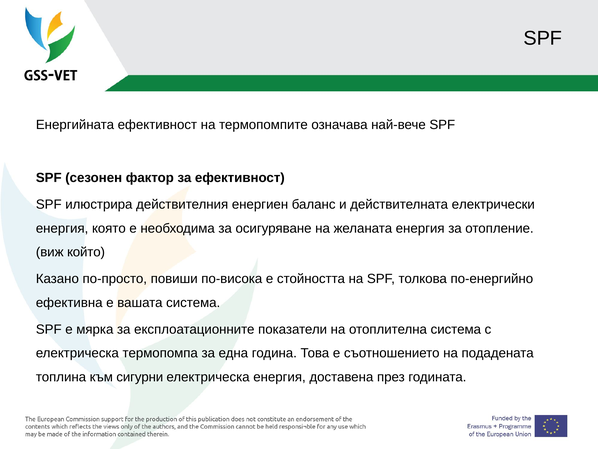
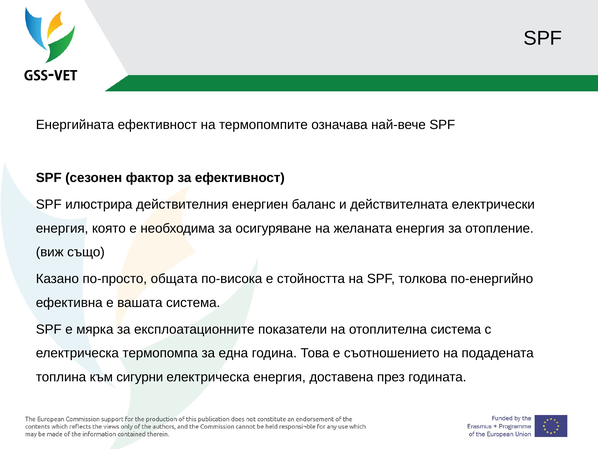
който: който -> също
повиши: повиши -> общата
